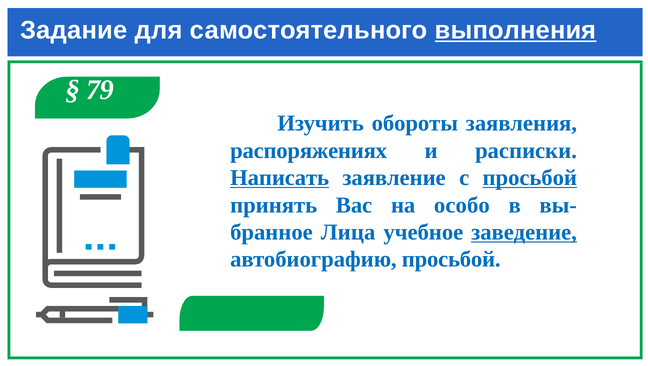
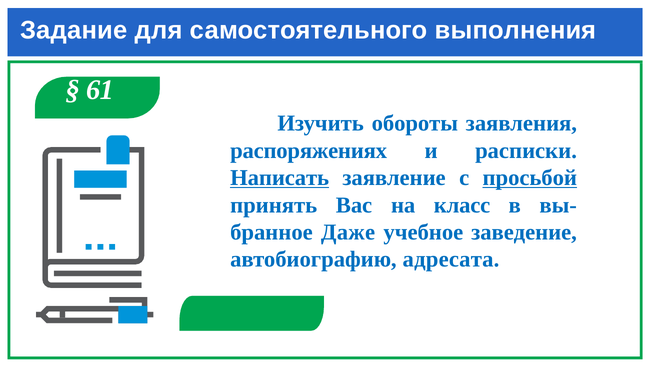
выполнения underline: present -> none
79: 79 -> 61
особо: особо -> класс
Лица: Лица -> Даже
заведение underline: present -> none
автобиографию просьбой: просьбой -> адресата
